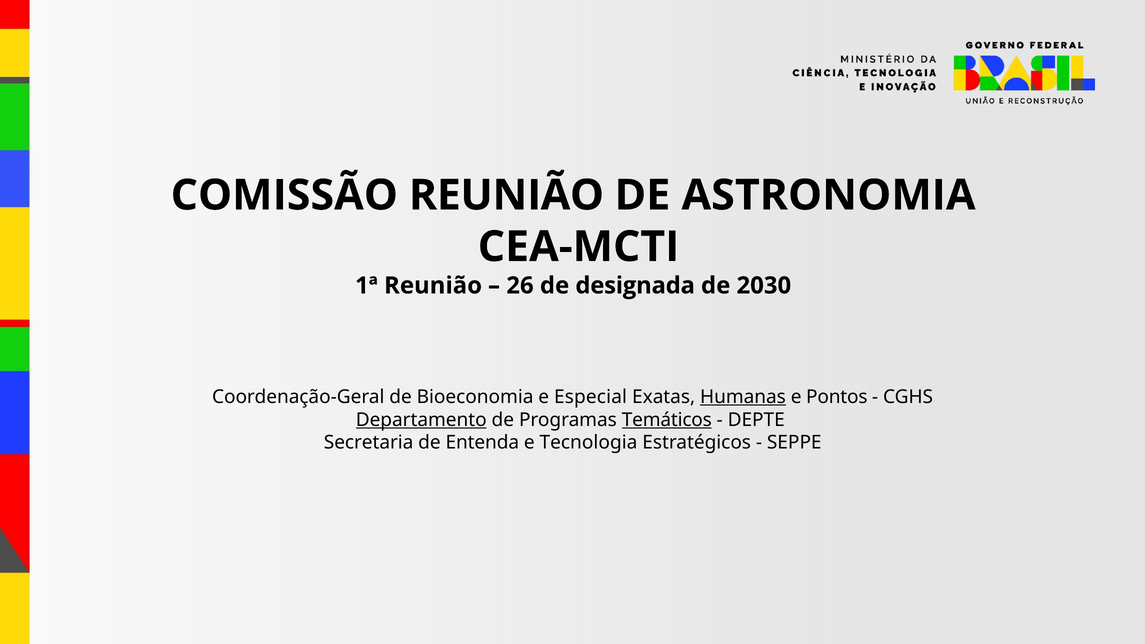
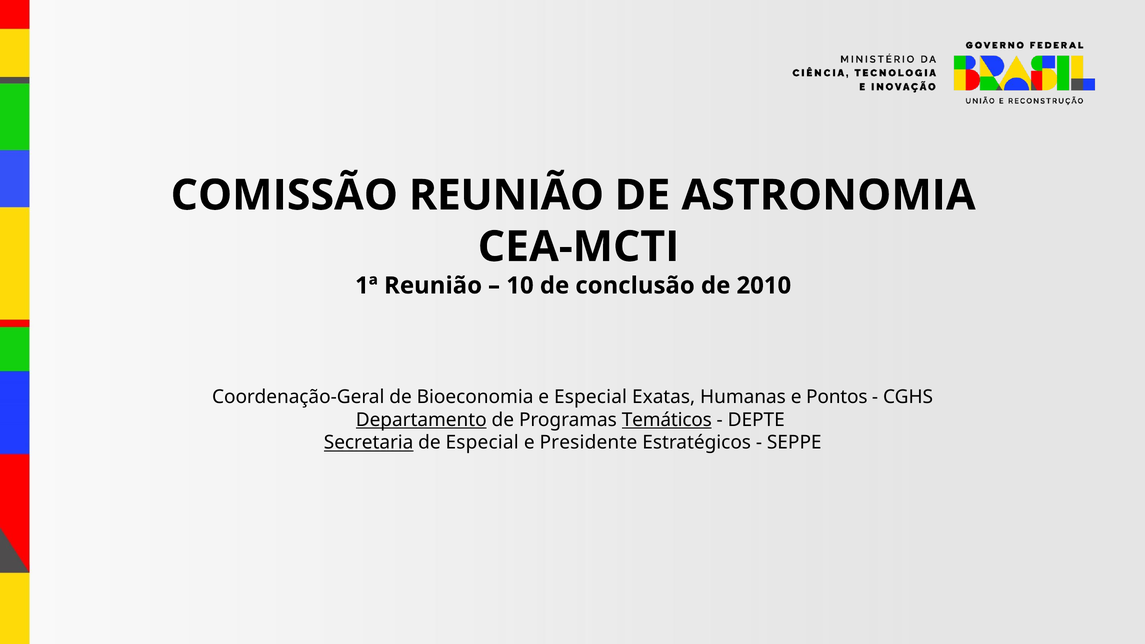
26: 26 -> 10
designada: designada -> conclusão
2030: 2030 -> 2010
Humanas underline: present -> none
Secretaria underline: none -> present
de Entenda: Entenda -> Especial
Tecnologia: Tecnologia -> Presidente
